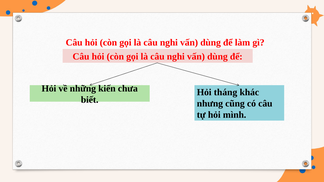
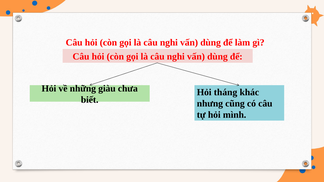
kiến: kiến -> giàu
